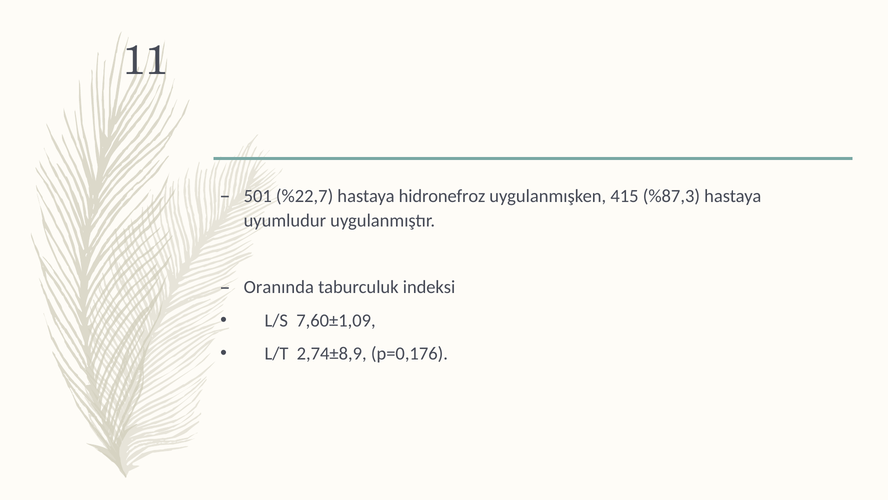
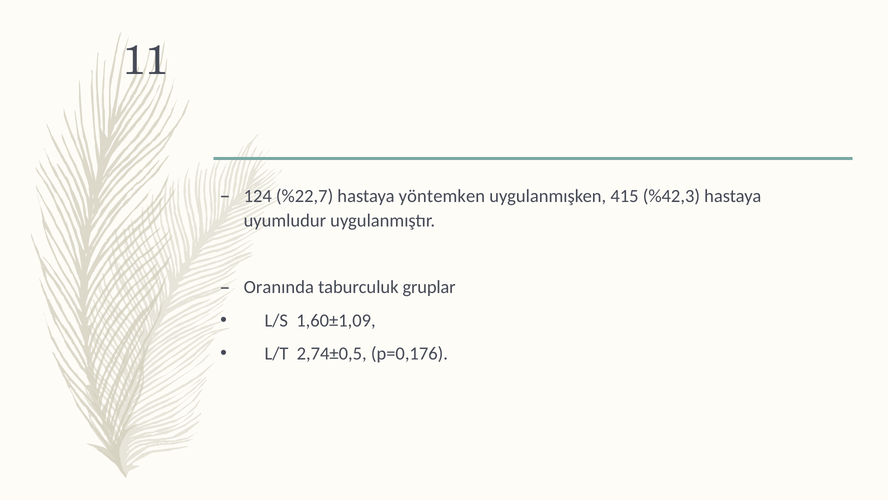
501: 501 -> 124
hidronefroz: hidronefroz -> yöntemken
%87,3: %87,3 -> %42,3
indeksi: indeksi -> gruplar
7,60±1,09: 7,60±1,09 -> 1,60±1,09
2,74±8,9: 2,74±8,9 -> 2,74±0,5
